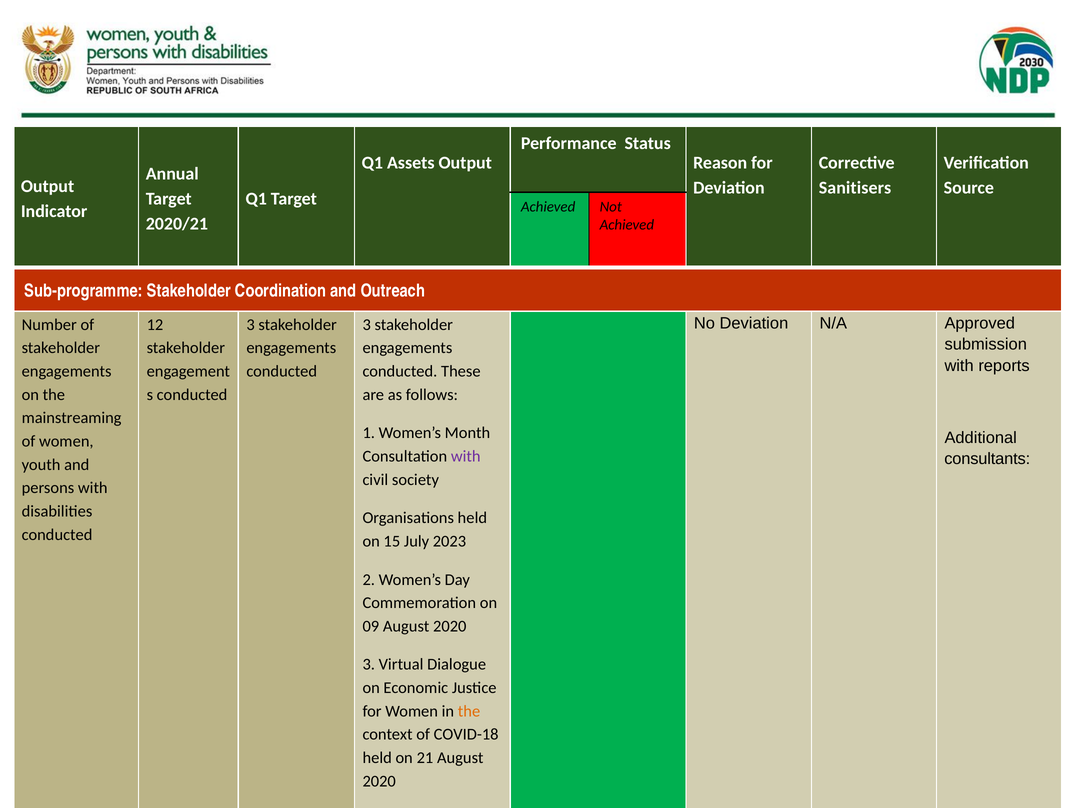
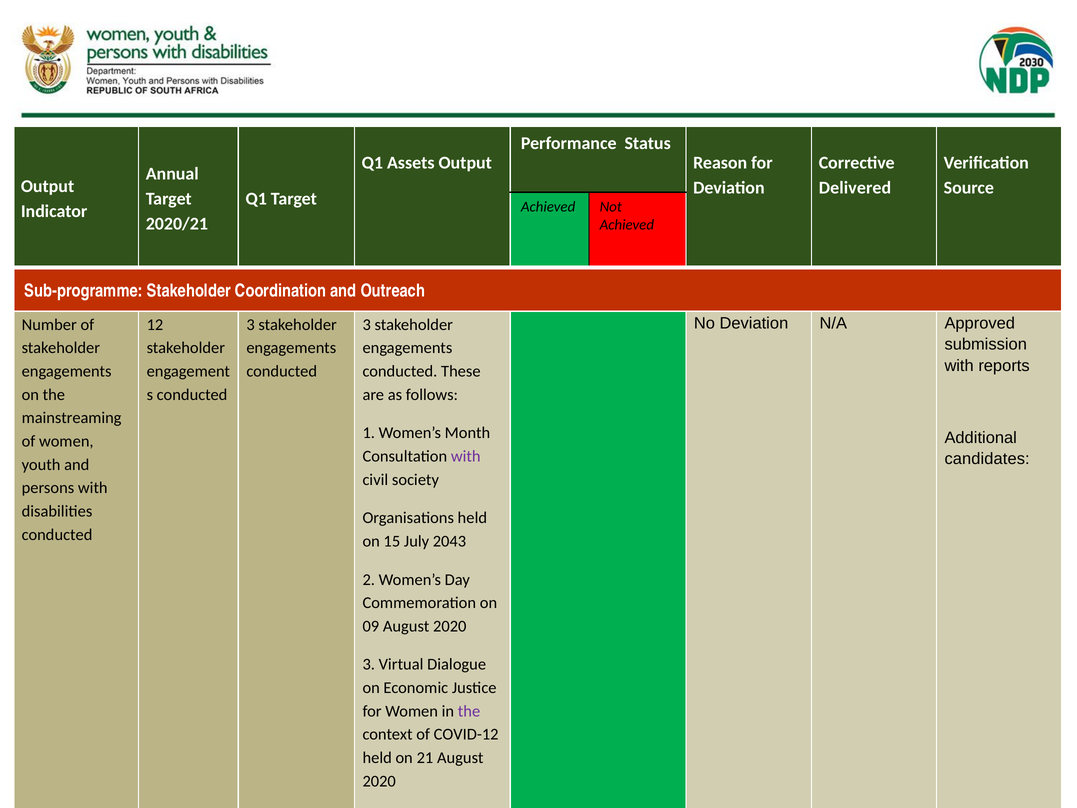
Sanitisers: Sanitisers -> Delivered
consultants: consultants -> candidates
2023: 2023 -> 2043
the at (469, 711) colour: orange -> purple
COVID-18: COVID-18 -> COVID-12
